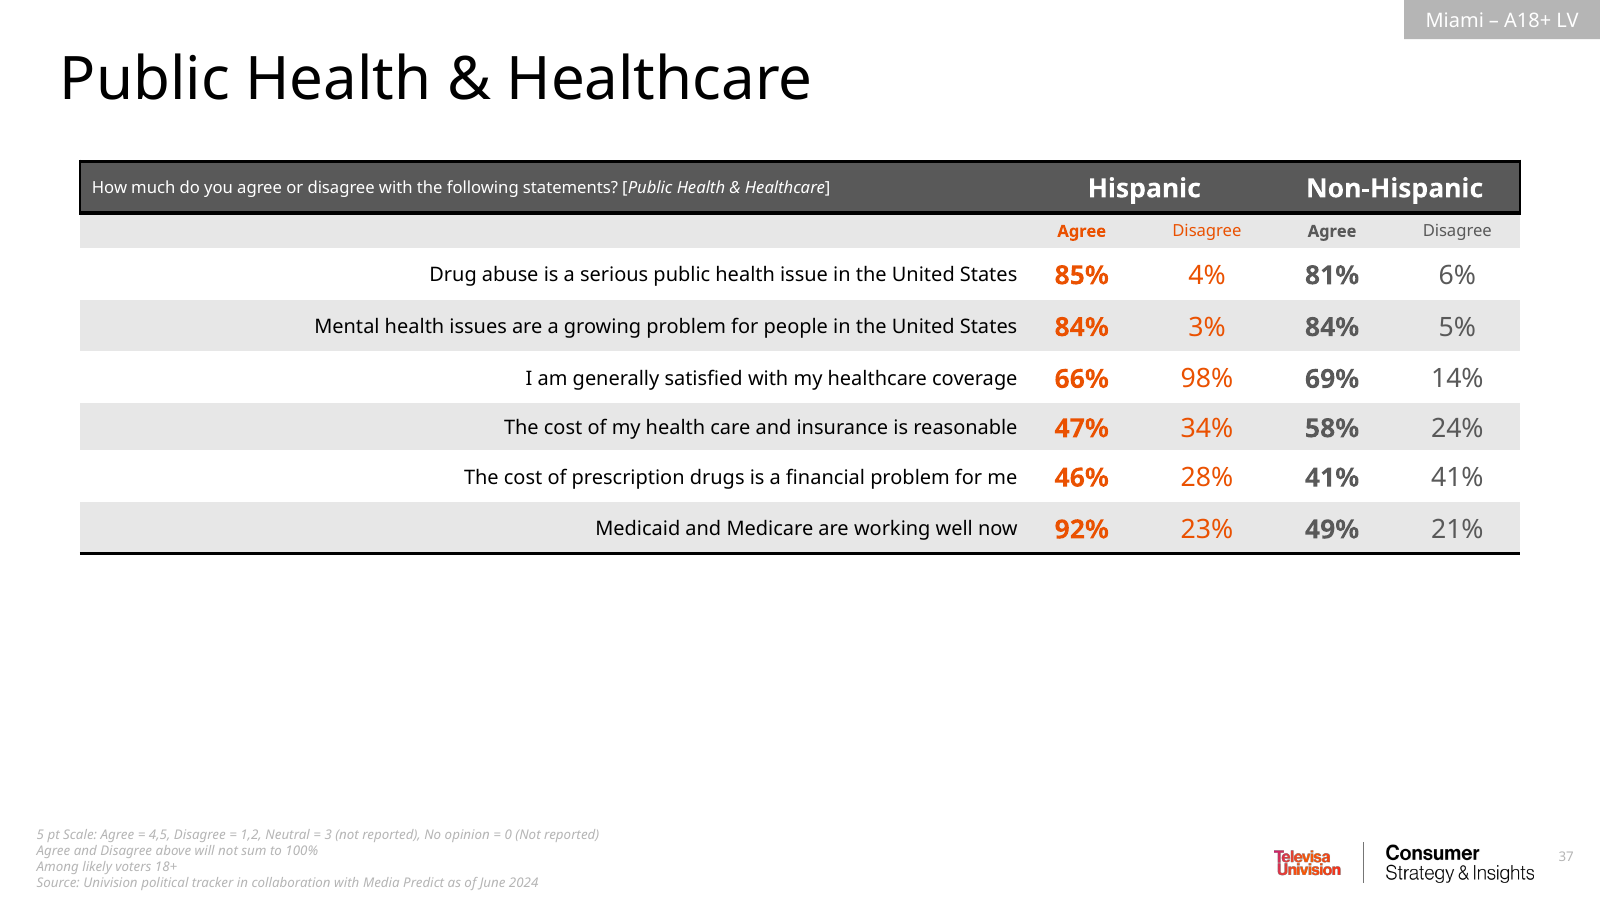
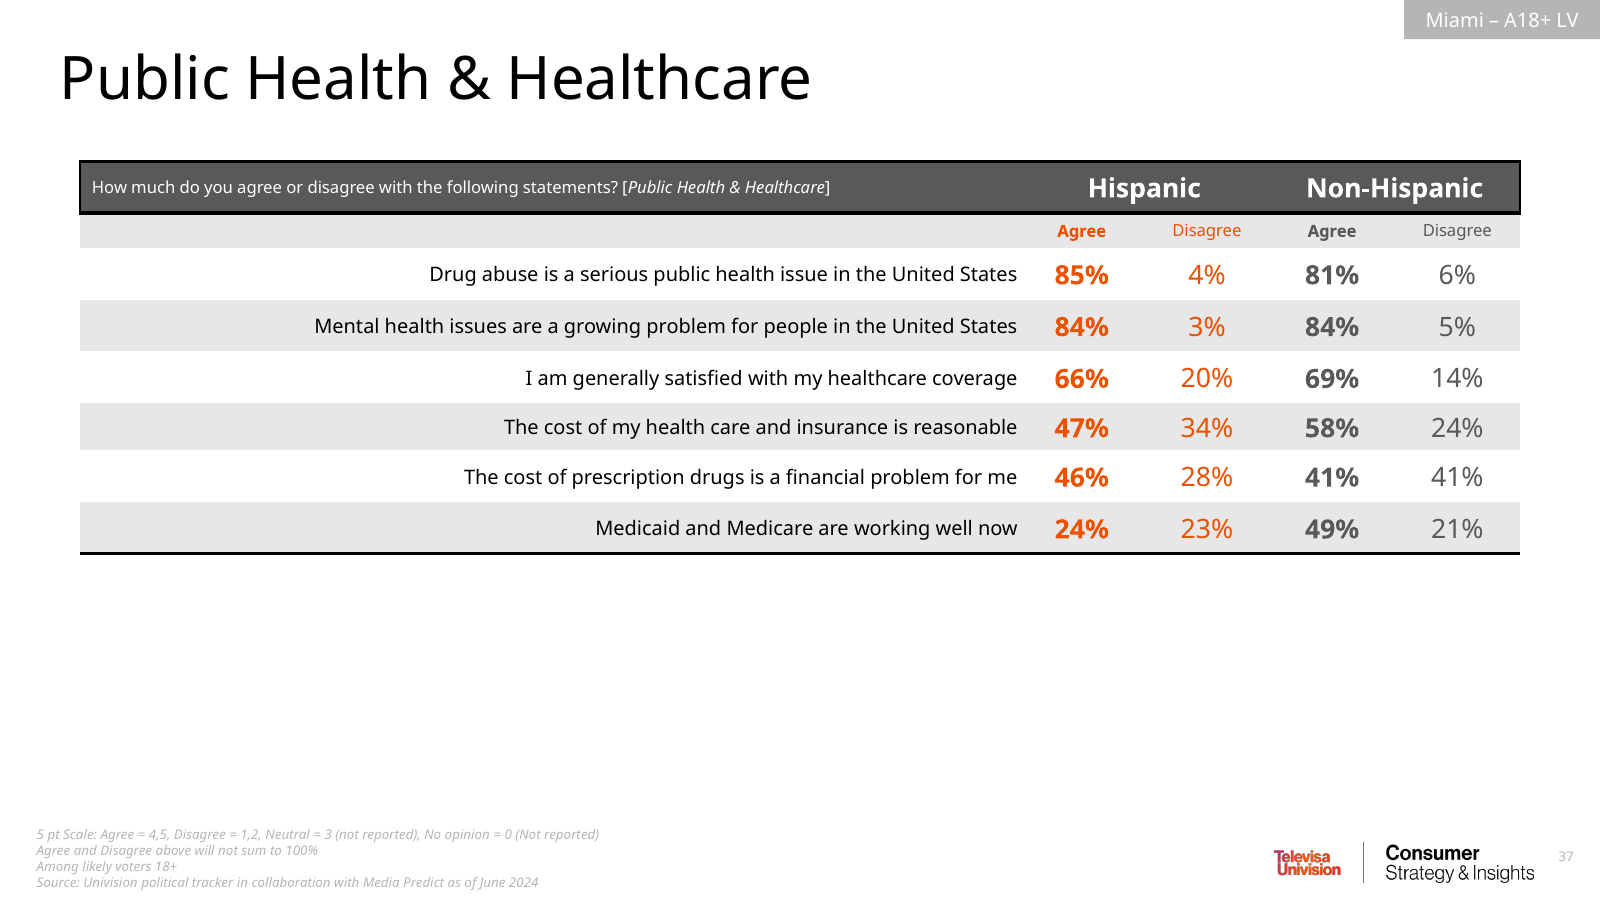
98%: 98% -> 20%
now 92%: 92% -> 24%
